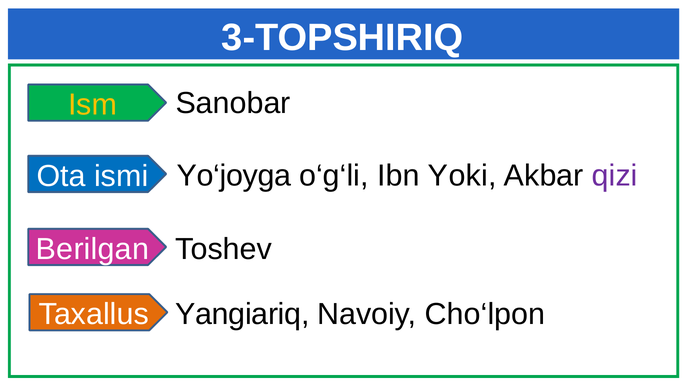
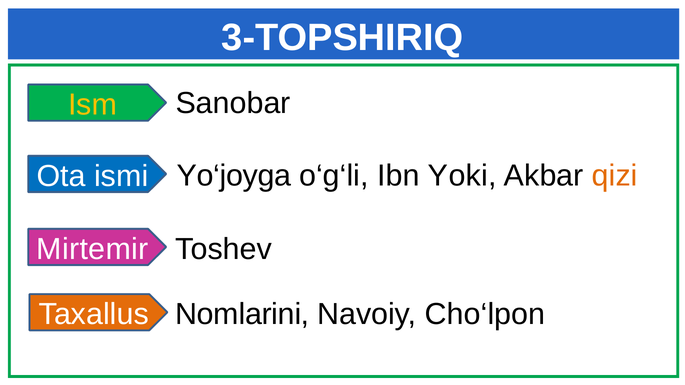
qizi colour: purple -> orange
Berilgan: Berilgan -> Mirtemir
Yangiariq: Yangiariq -> Nomlarini
